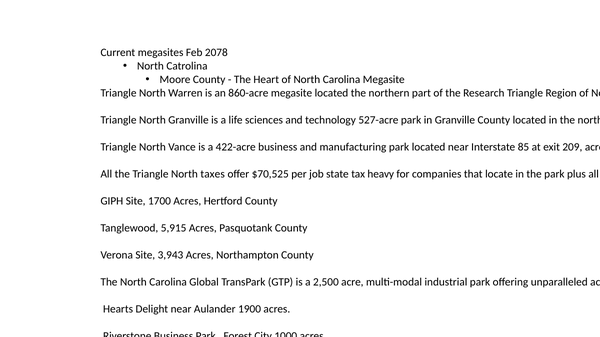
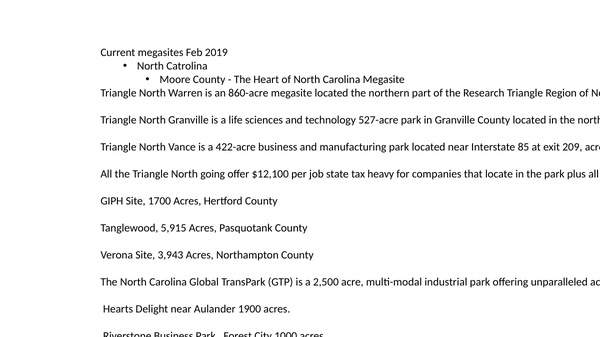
2078: 2078 -> 2019
taxes: taxes -> going
$70,525: $70,525 -> $12,100
